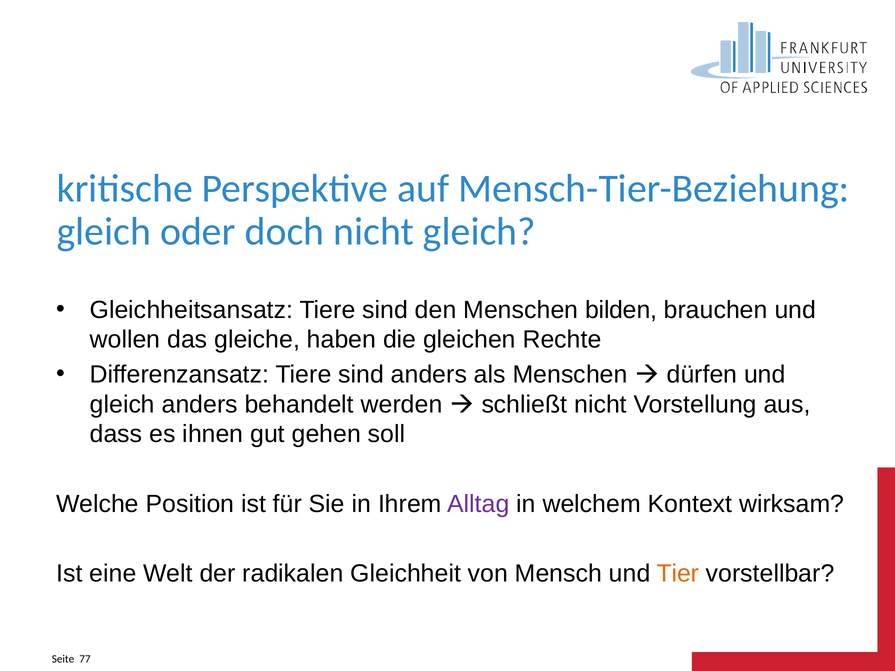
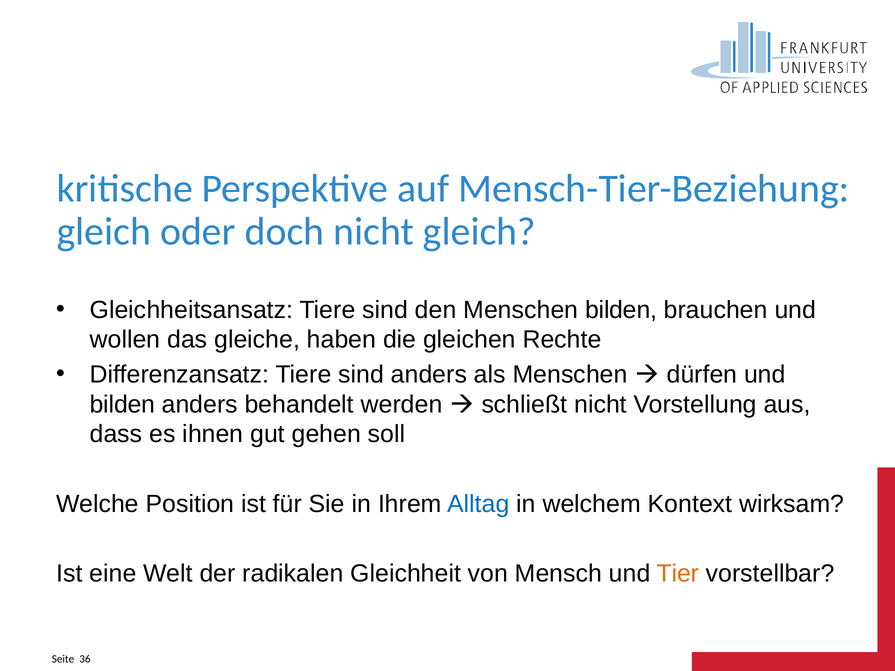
gleich at (122, 405): gleich -> bilden
Alltag colour: purple -> blue
77: 77 -> 36
